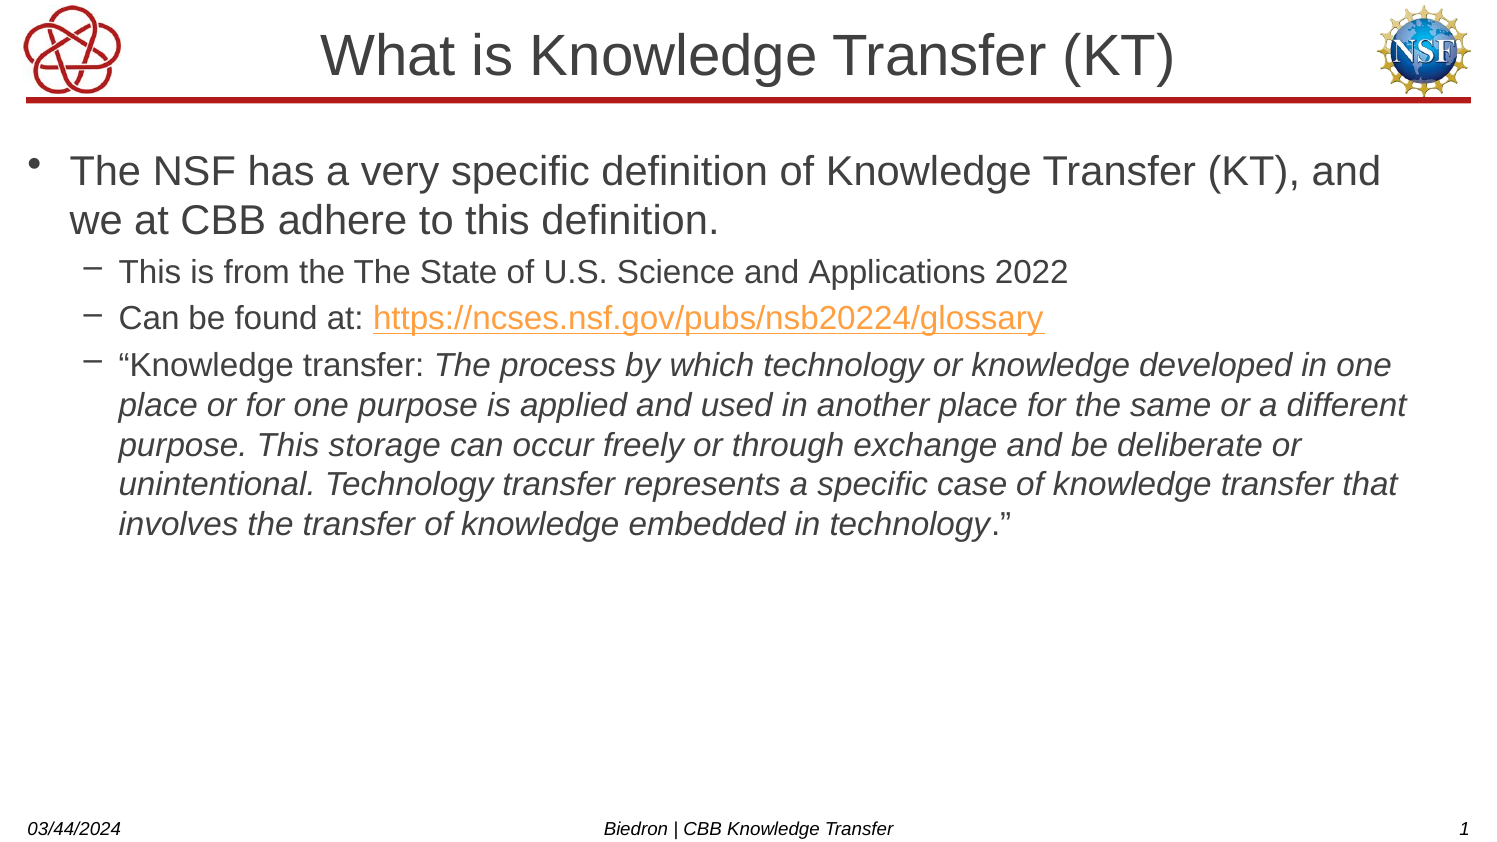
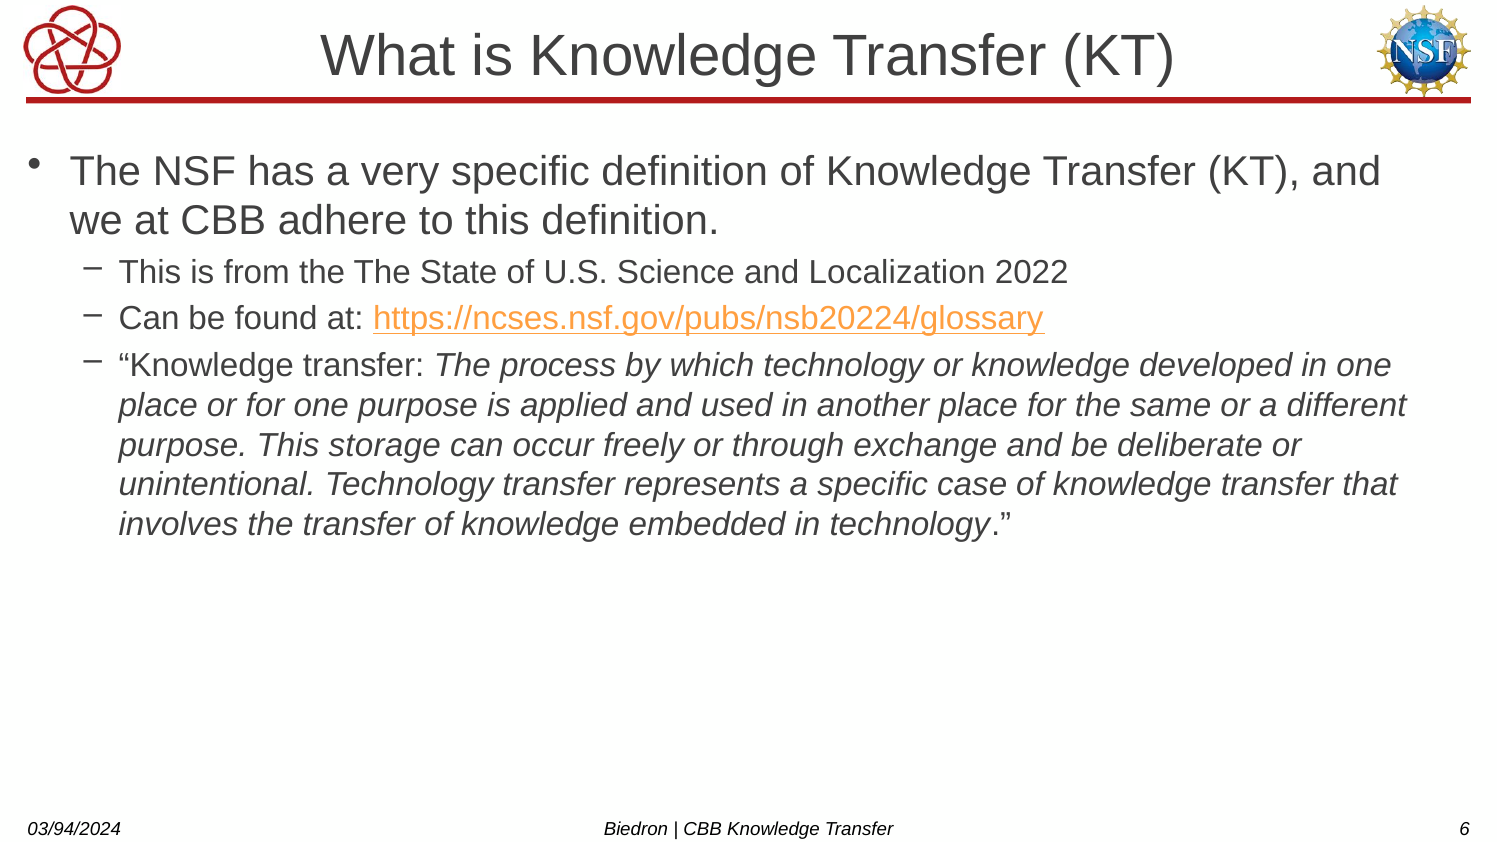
Applications: Applications -> Localization
03/44/2024: 03/44/2024 -> 03/94/2024
1: 1 -> 6
